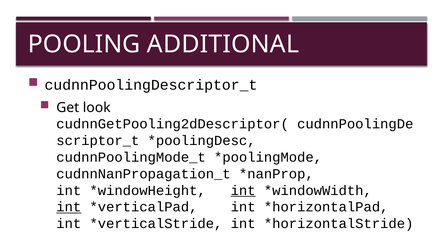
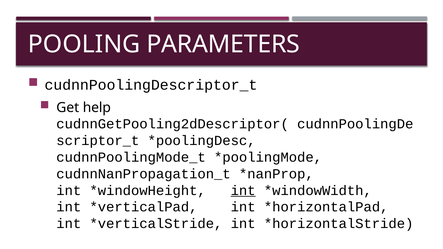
ADDITIONAL: ADDITIONAL -> PARAMETERS
look: look -> help
int at (69, 207) underline: present -> none
